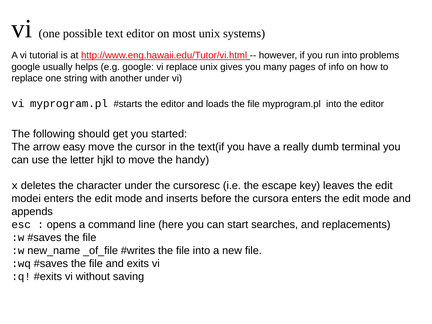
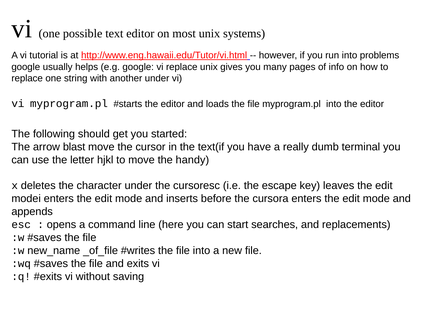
easy: easy -> blast
